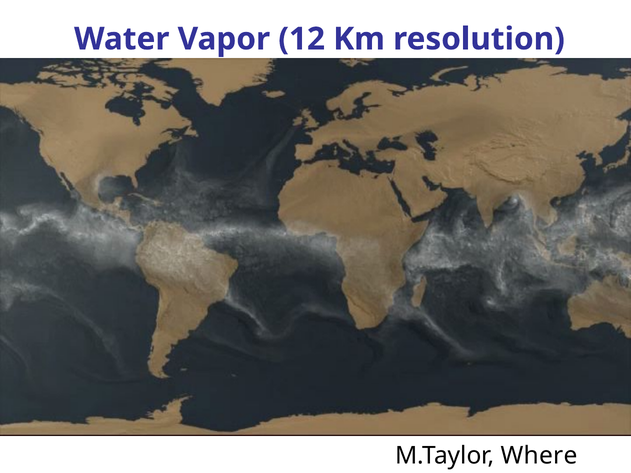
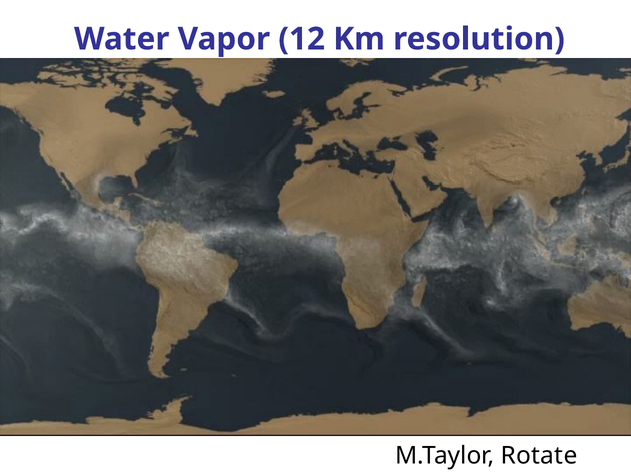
Where: Where -> Rotate
